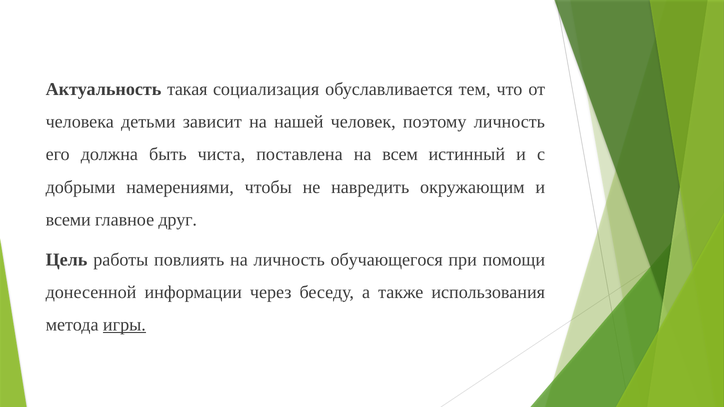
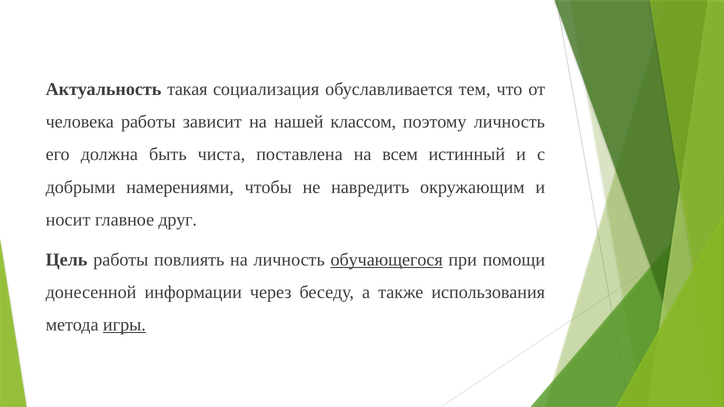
человека детьми: детьми -> работы
человек: человек -> классом
всеми: всеми -> носит
обучающегося underline: none -> present
